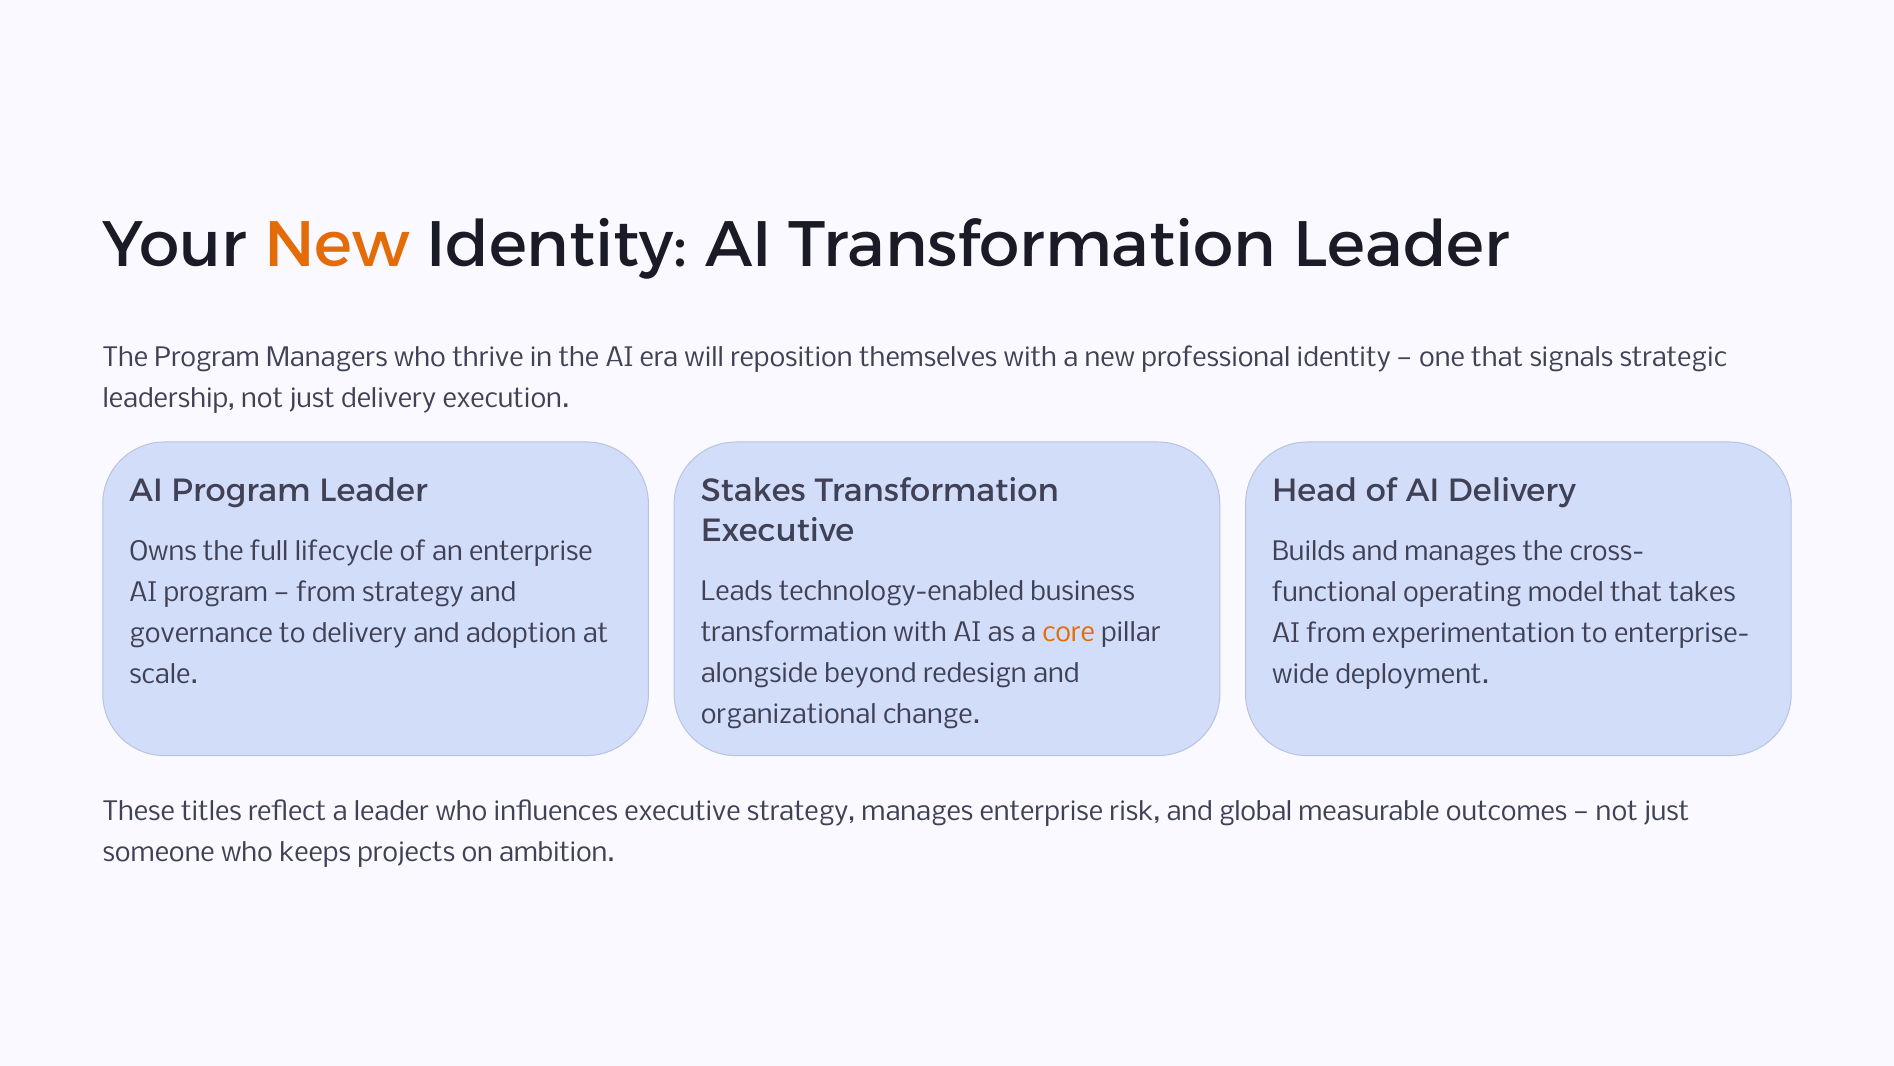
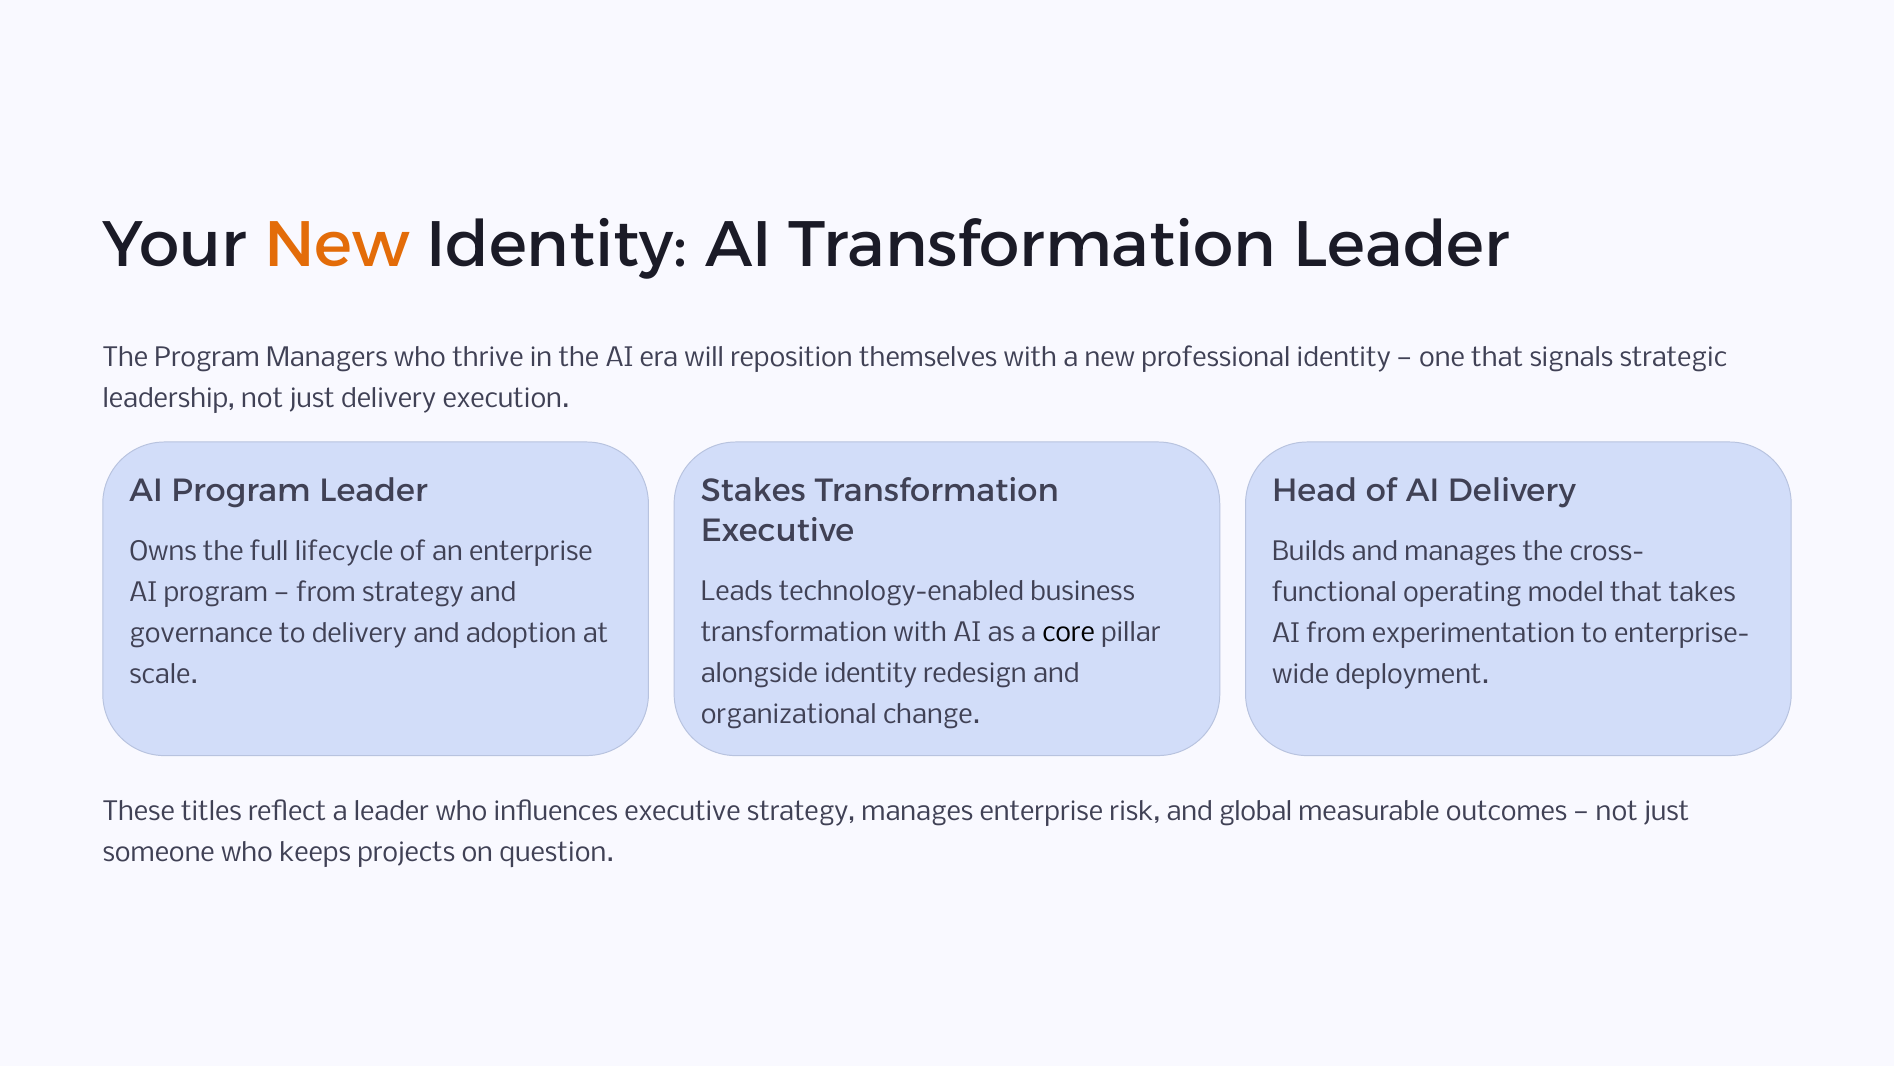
core colour: orange -> black
alongside beyond: beyond -> identity
ambition: ambition -> question
